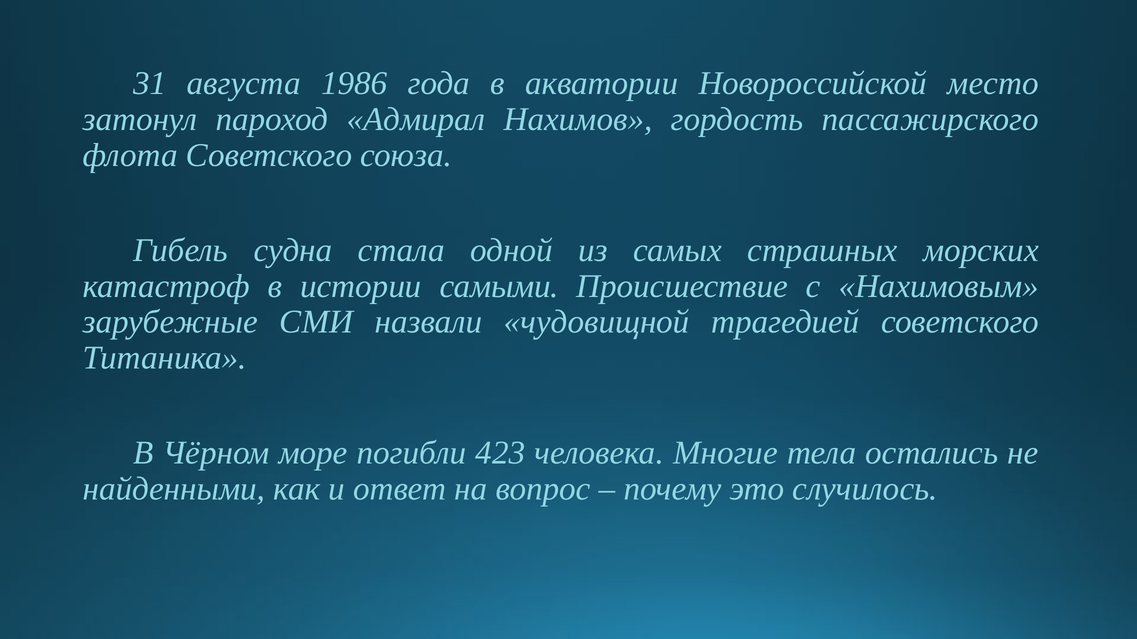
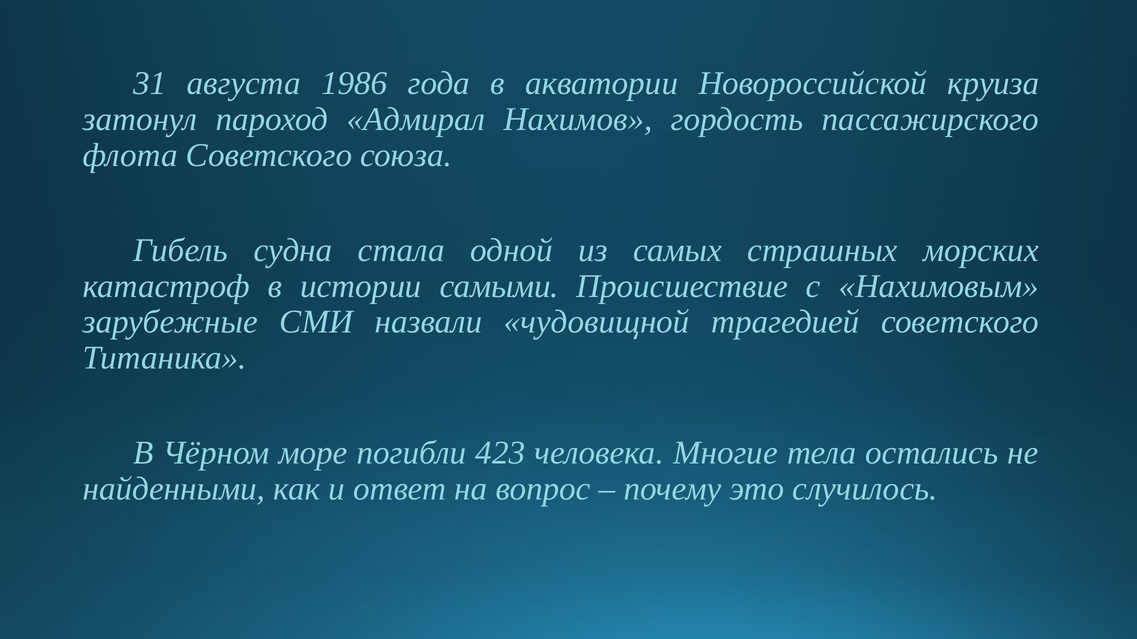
место: место -> круиза
